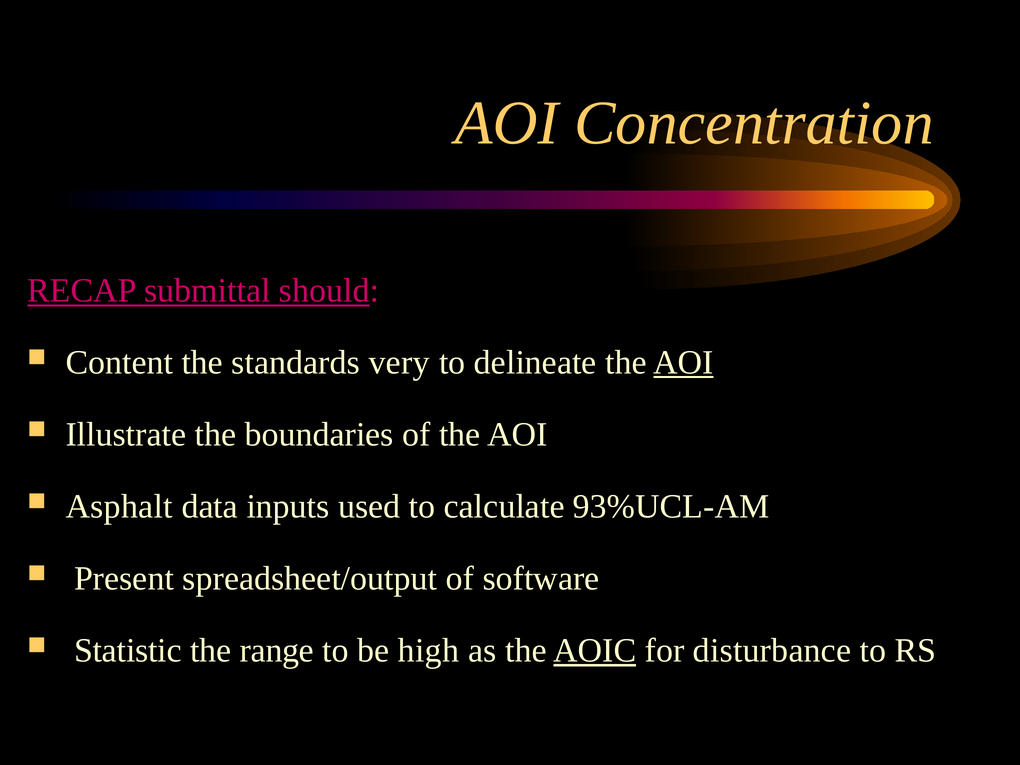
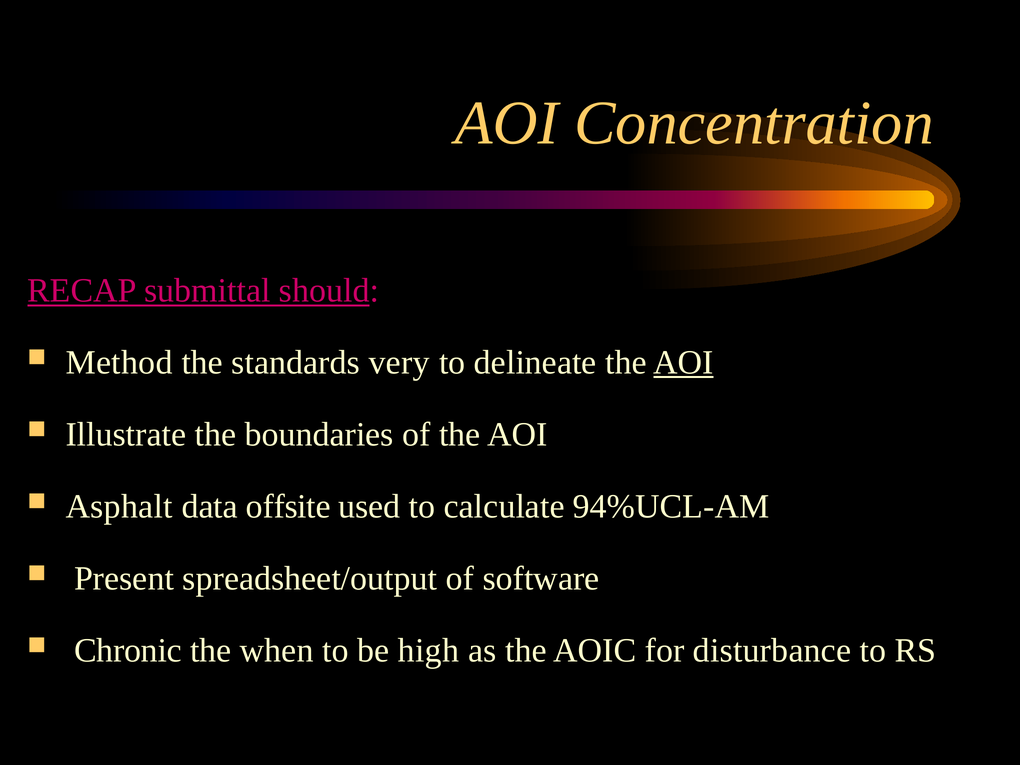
Content: Content -> Method
inputs: inputs -> offsite
93%UCL-AM: 93%UCL-AM -> 94%UCL-AM
Statistic: Statistic -> Chronic
range: range -> when
AOIC underline: present -> none
